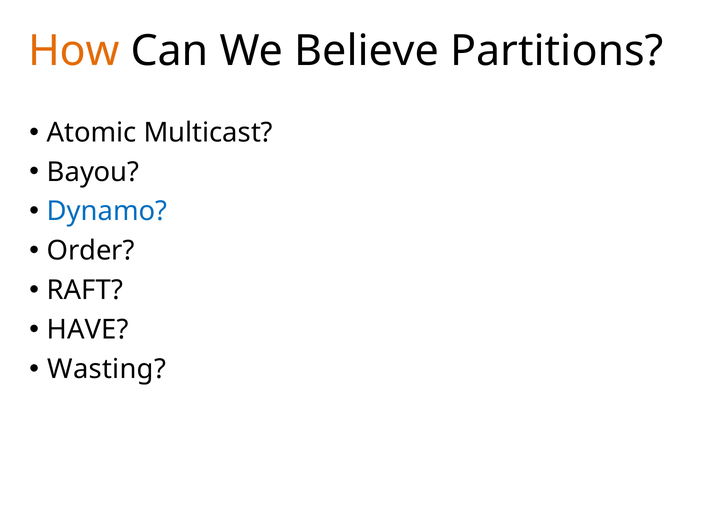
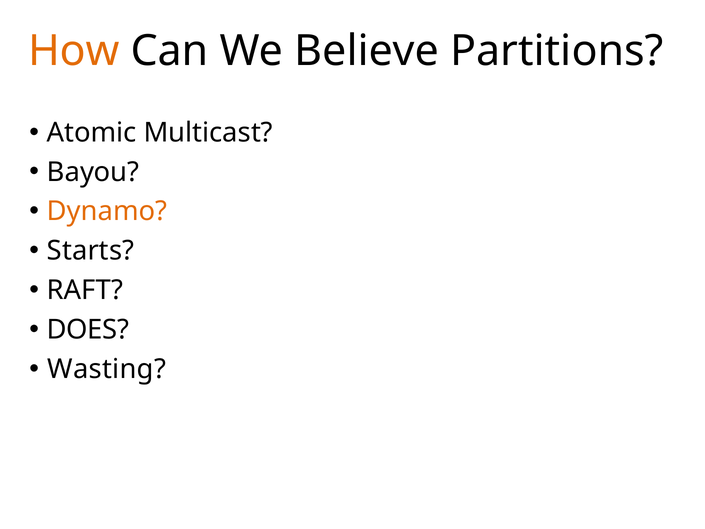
Dynamo colour: blue -> orange
Order: Order -> Starts
HAVE: HAVE -> DOES
